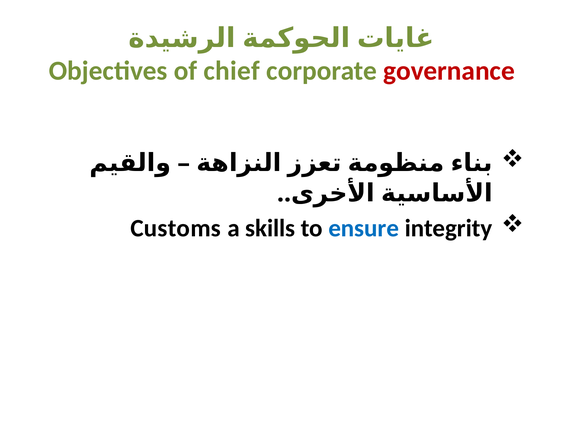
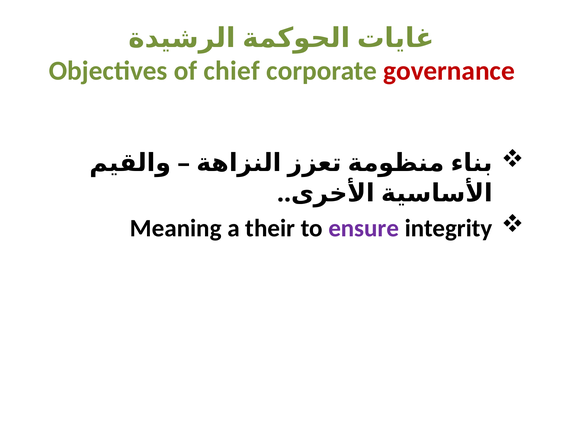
Customs: Customs -> Meaning
skills: skills -> their
ensure colour: blue -> purple
